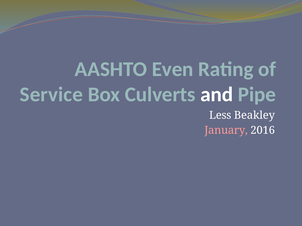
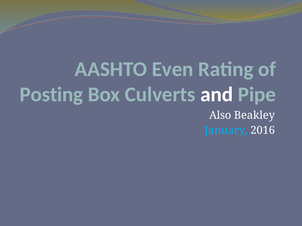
Service: Service -> Posting
Less: Less -> Also
January colour: pink -> light blue
